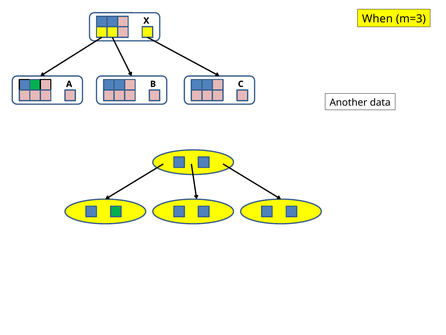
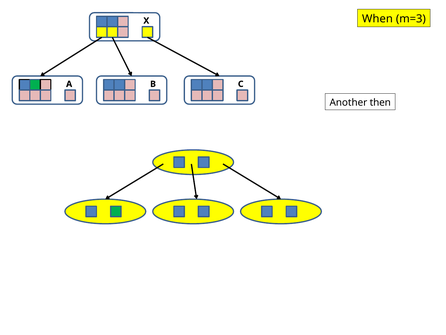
data: data -> then
